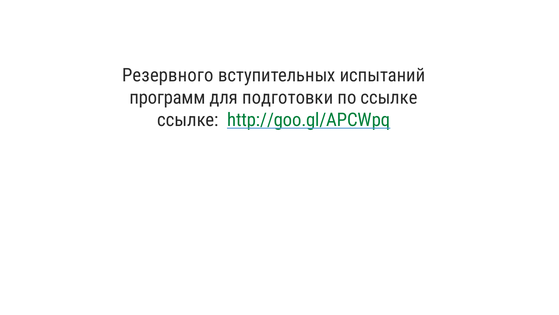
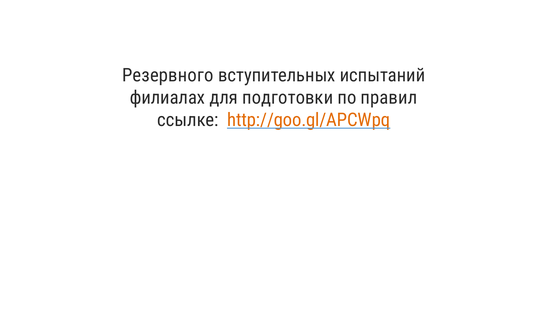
программ: программ -> филиалах
по ссылке: ссылке -> правил
http://goo.gl/APCWpq colour: green -> orange
